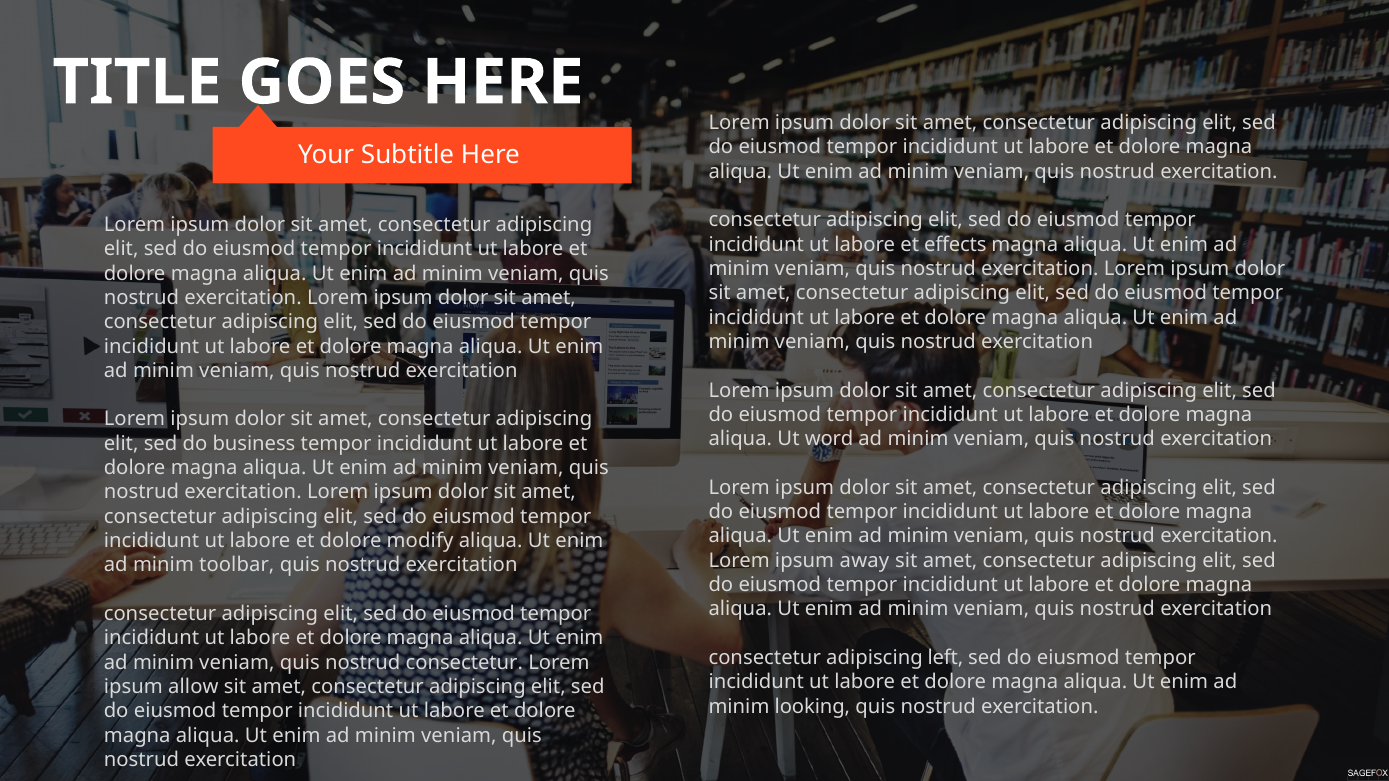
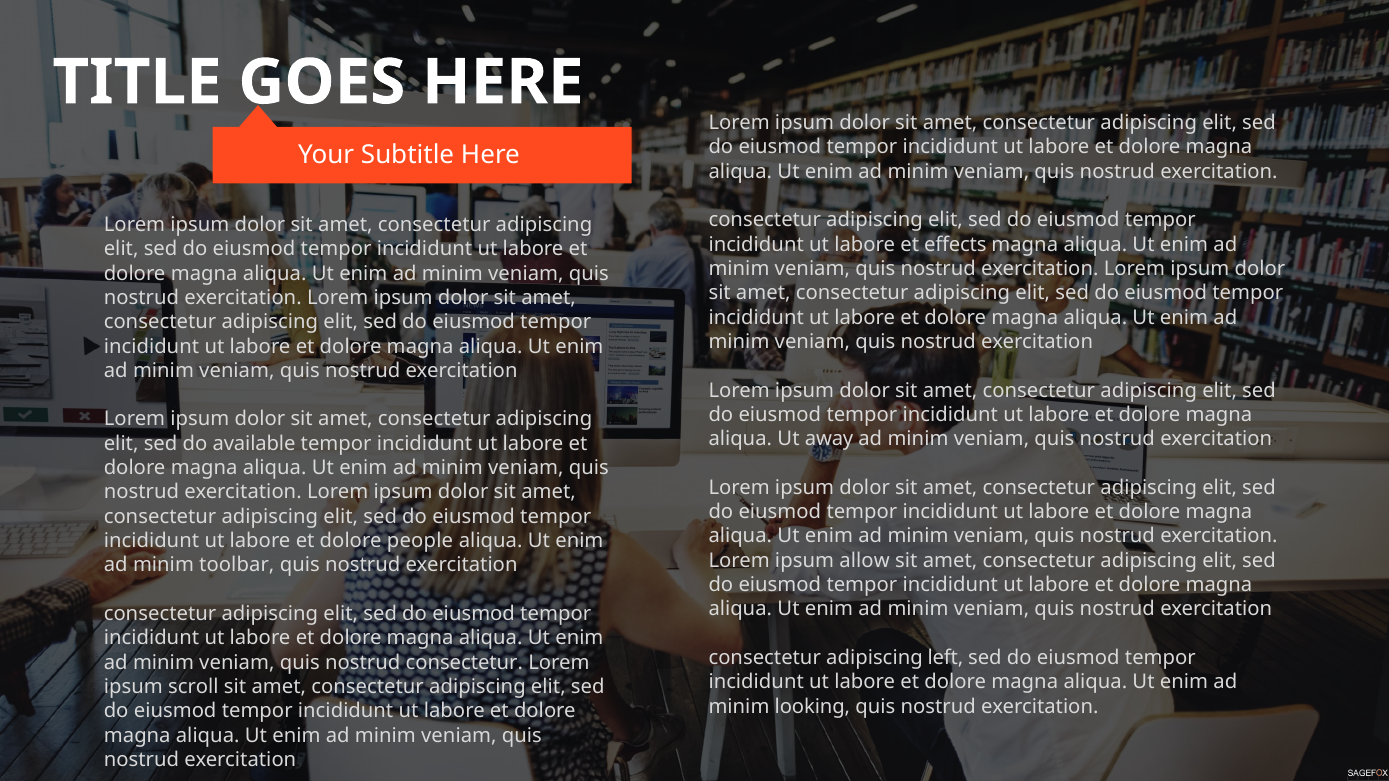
word: word -> away
business: business -> available
modify: modify -> people
away: away -> allow
allow: allow -> scroll
